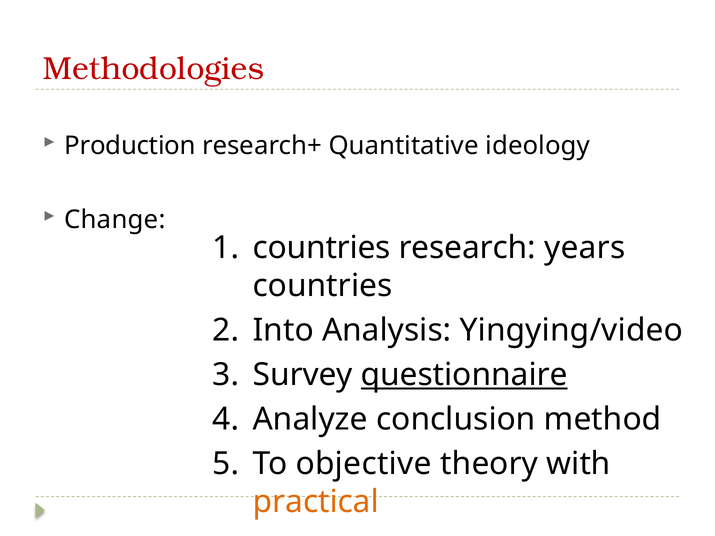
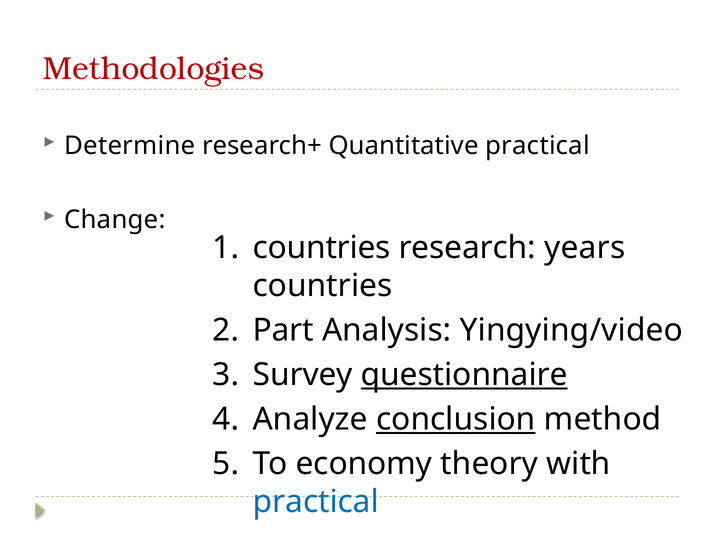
Production: Production -> Determine
Quantitative ideology: ideology -> practical
Into: Into -> Part
conclusion underline: none -> present
objective: objective -> economy
practical at (316, 502) colour: orange -> blue
